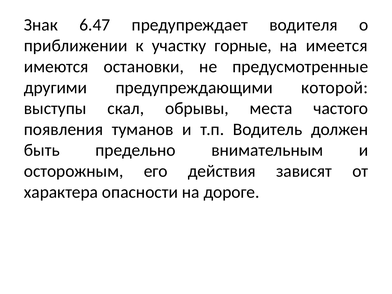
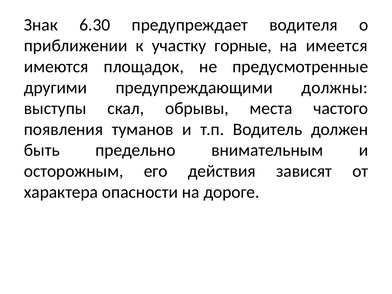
6.47: 6.47 -> 6.30
остановки: остановки -> площадок
которой: которой -> должны
